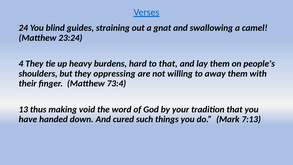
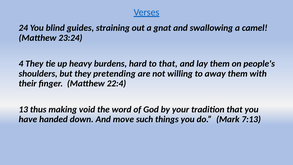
oppressing: oppressing -> pretending
73:4: 73:4 -> 22:4
cured: cured -> move
